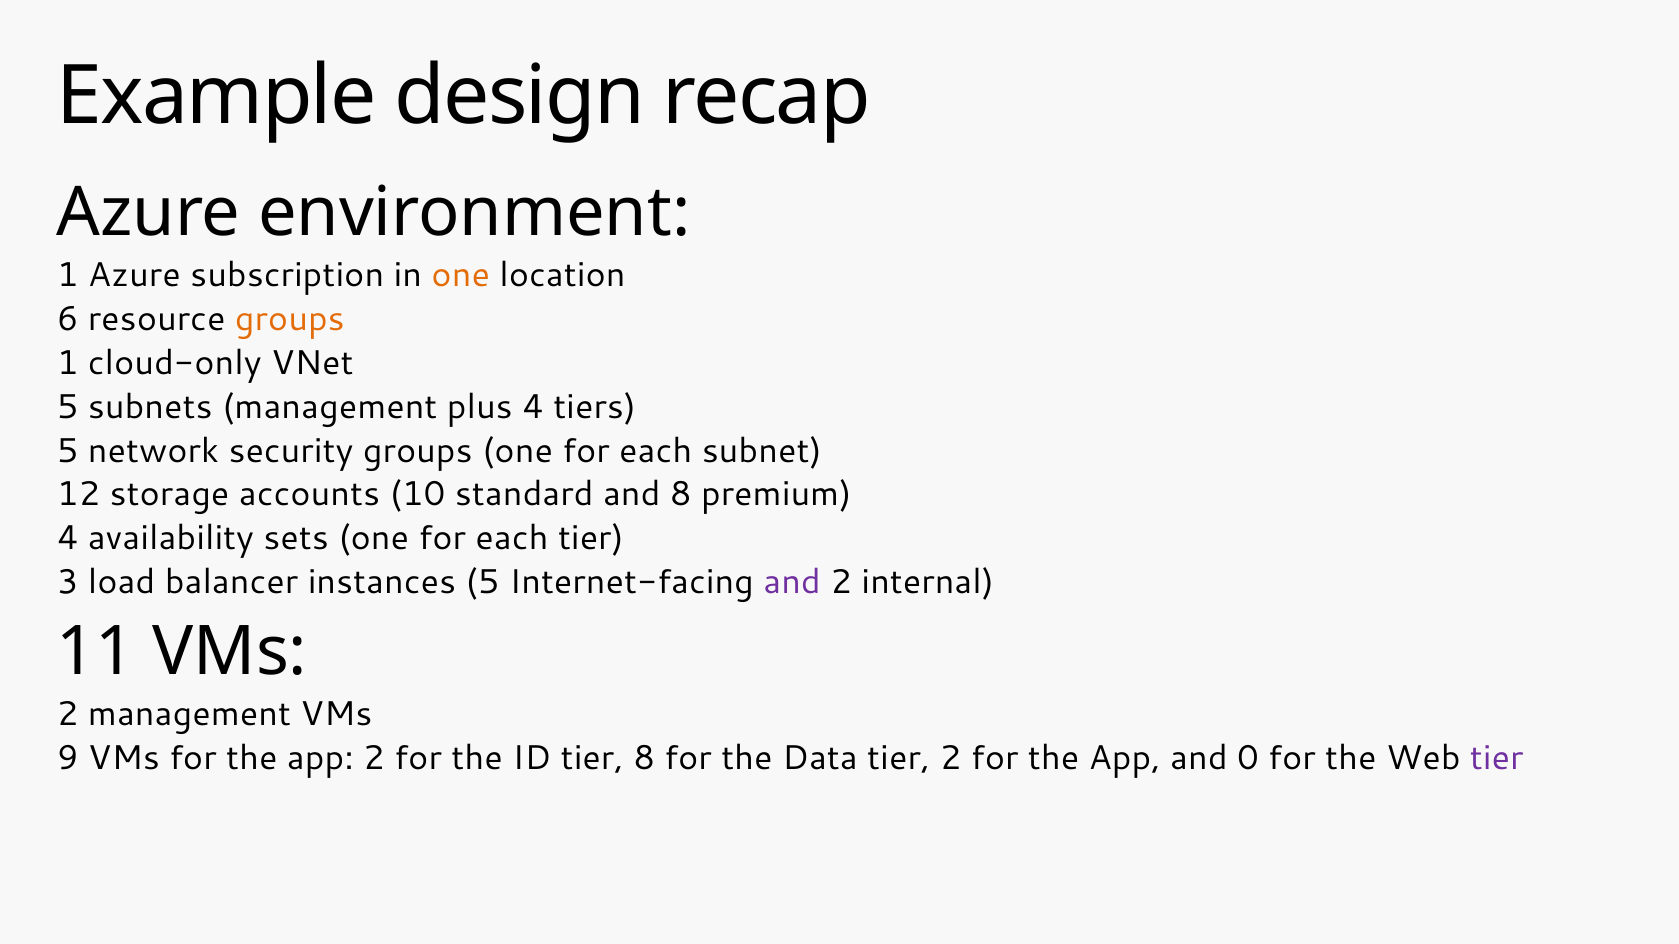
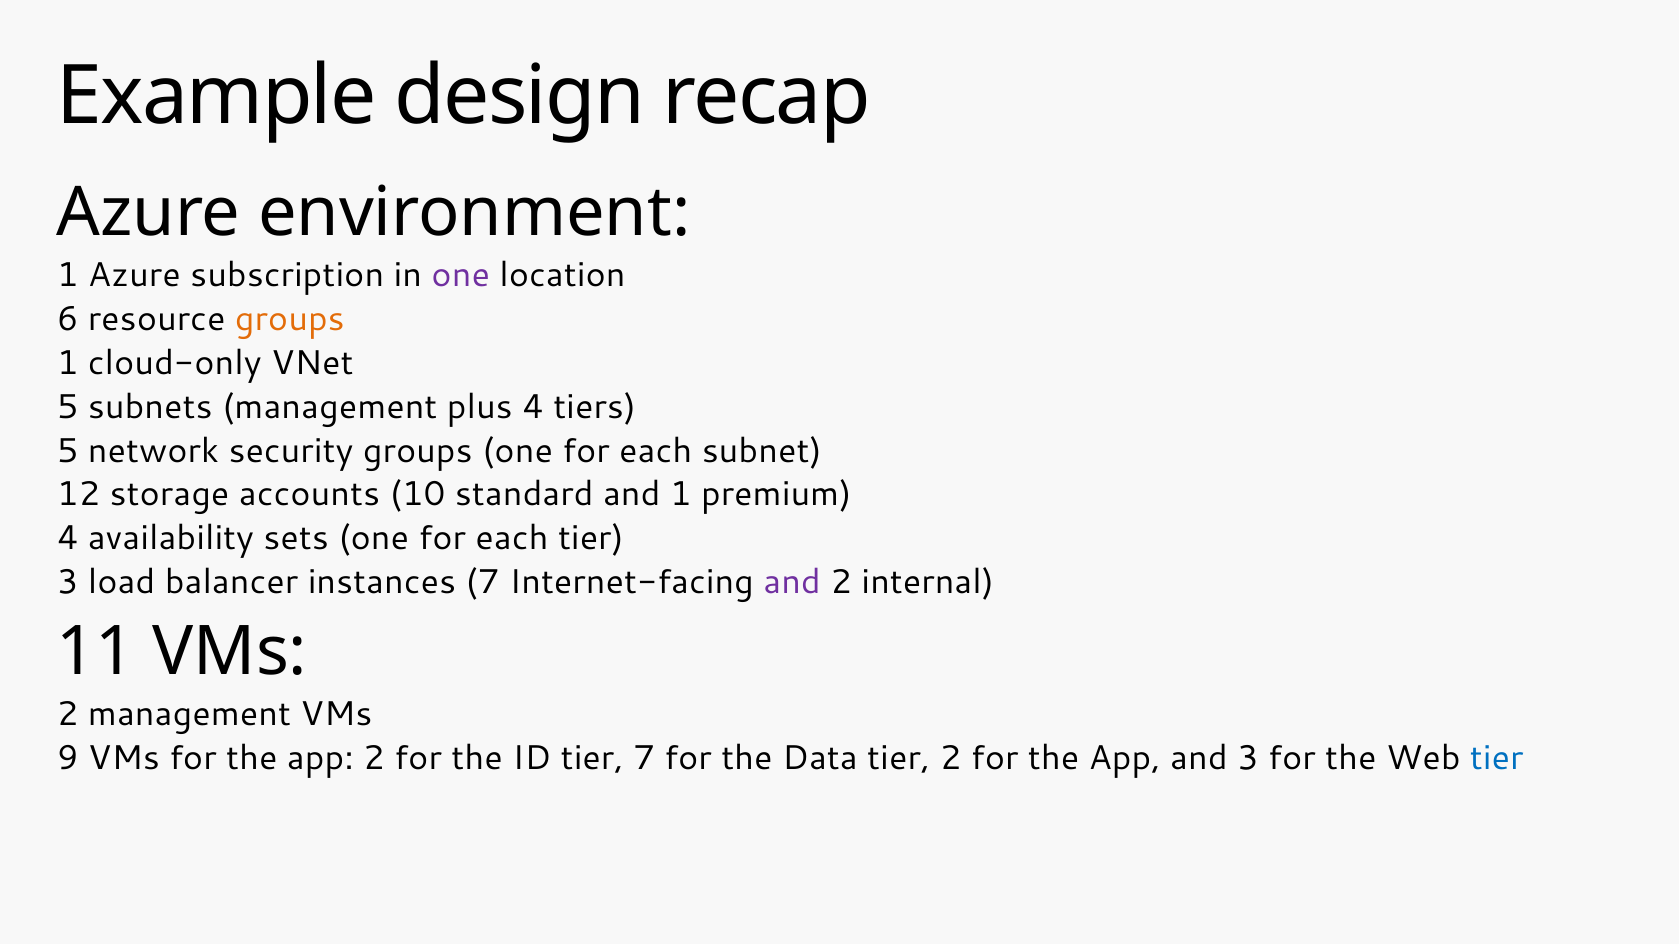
one at (461, 275) colour: orange -> purple
and 8: 8 -> 1
instances 5: 5 -> 7
tier 8: 8 -> 7
and 0: 0 -> 3
tier at (1497, 758) colour: purple -> blue
